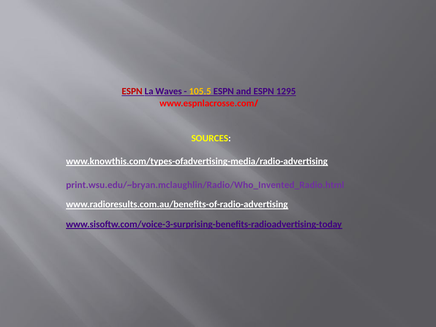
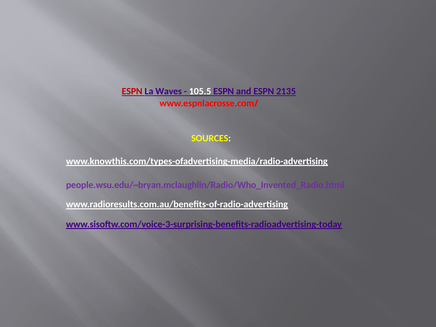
105.5 colour: yellow -> white
1295: 1295 -> 2135
print.wsu.edu/~bryan.mclaughlin/Radio/Who_Invented_Radio.html: print.wsu.edu/~bryan.mclaughlin/Radio/Who_Invented_Radio.html -> people.wsu.edu/~bryan.mclaughlin/Radio/Who_Invented_Radio.html
